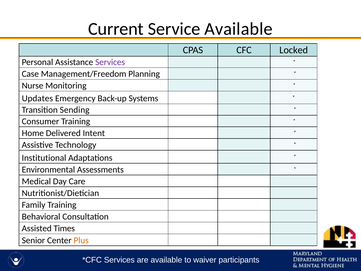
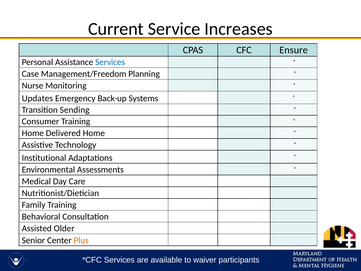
Service Available: Available -> Increases
Locked: Locked -> Ensure
Services at (110, 62) colour: purple -> blue
Delivered Intent: Intent -> Home
Times: Times -> Older
